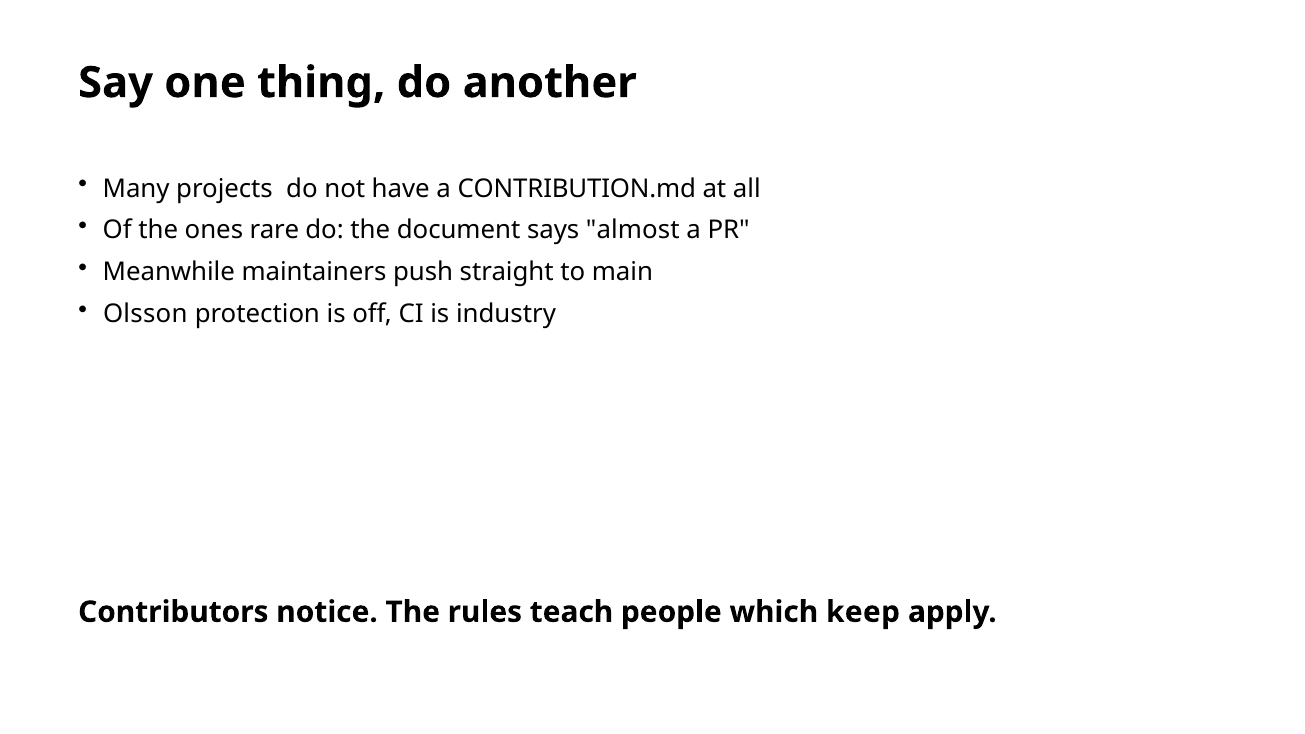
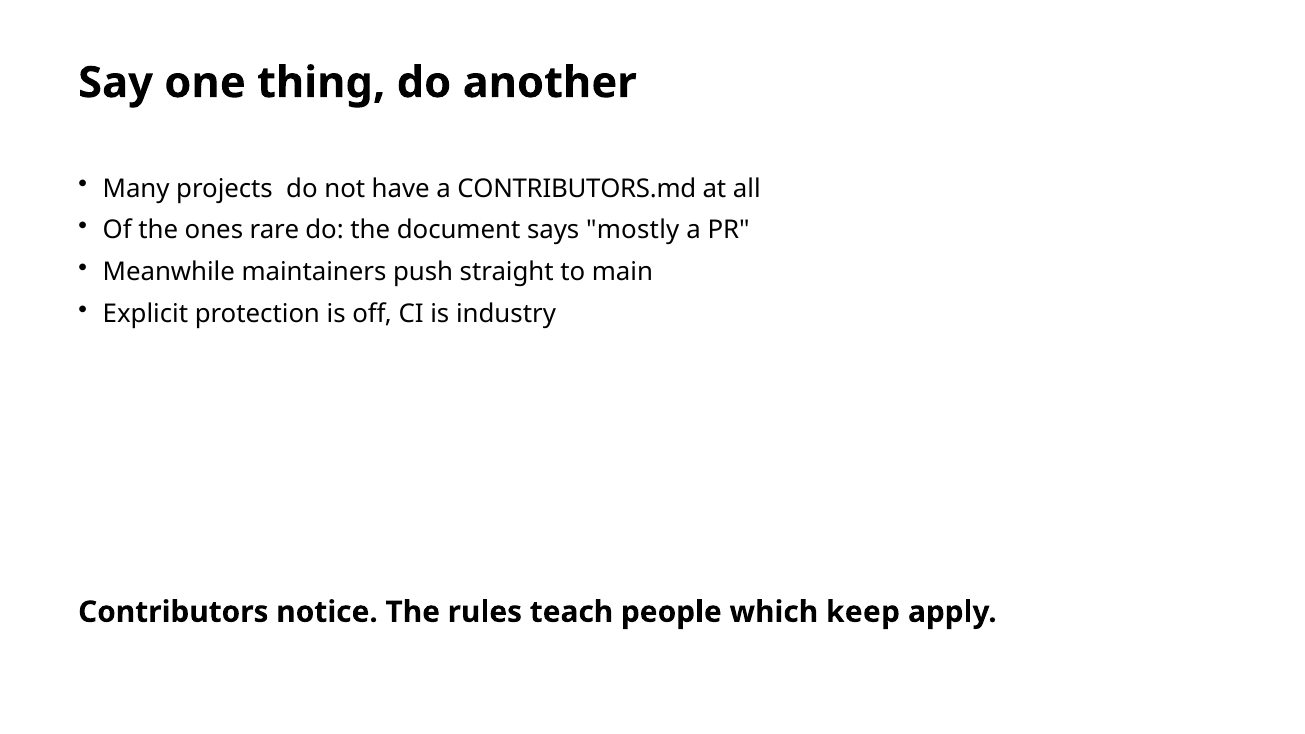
CONTRIBUTION.md: CONTRIBUTION.md -> CONTRIBUTORS.md
almost: almost -> mostly
Olsson: Olsson -> Explicit
